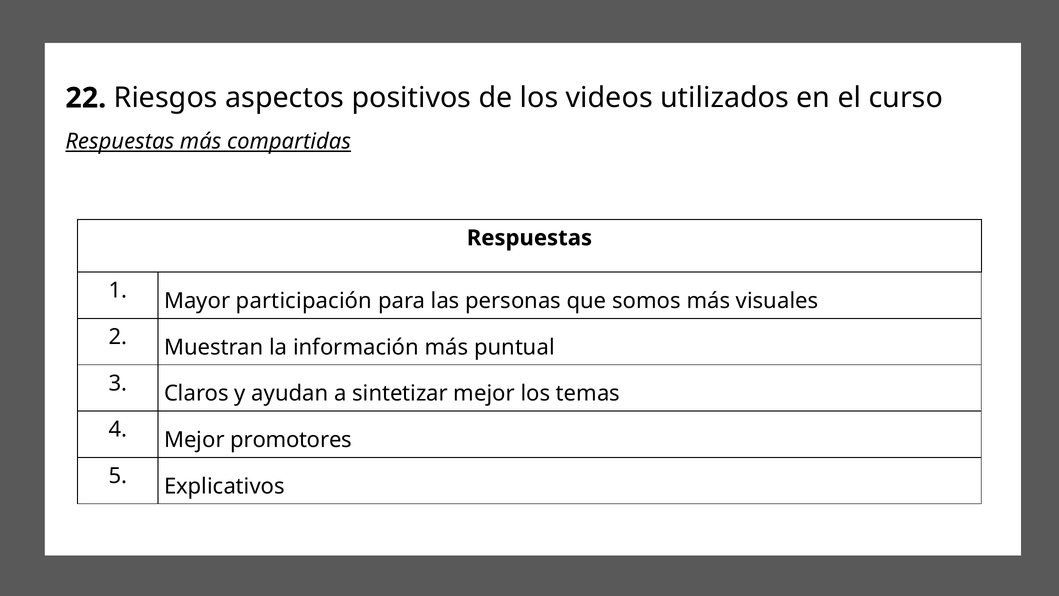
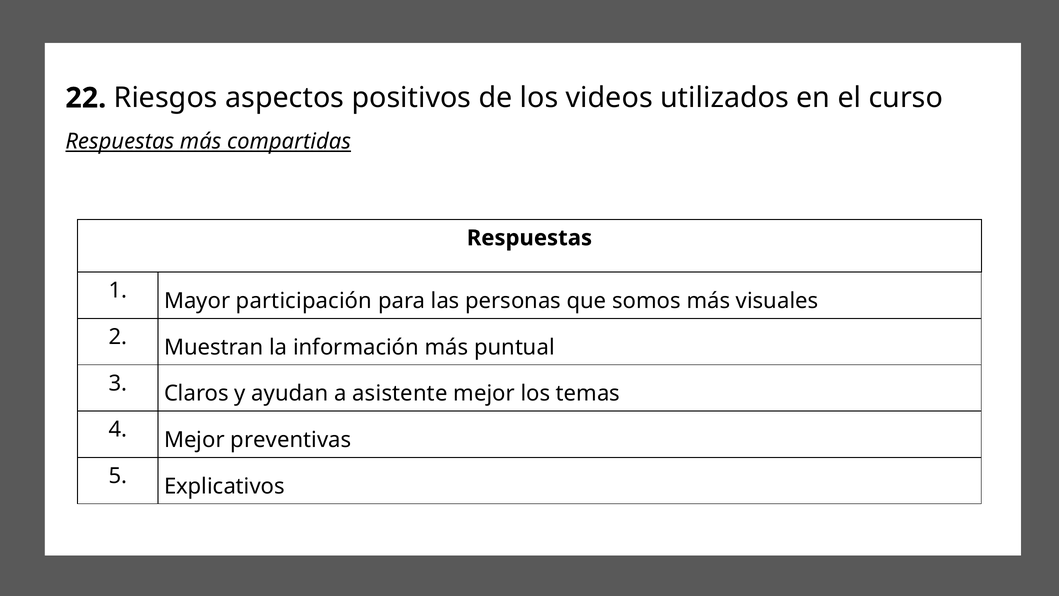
sintetizar: sintetizar -> asistente
promotores: promotores -> preventivas
